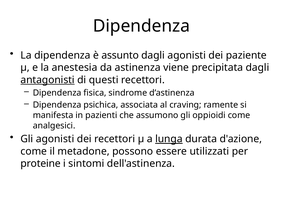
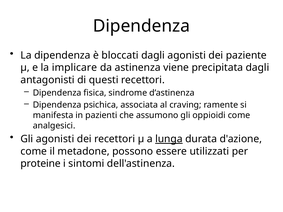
assunto: assunto -> bloccati
anestesia: anestesia -> implicare
antagonisti underline: present -> none
